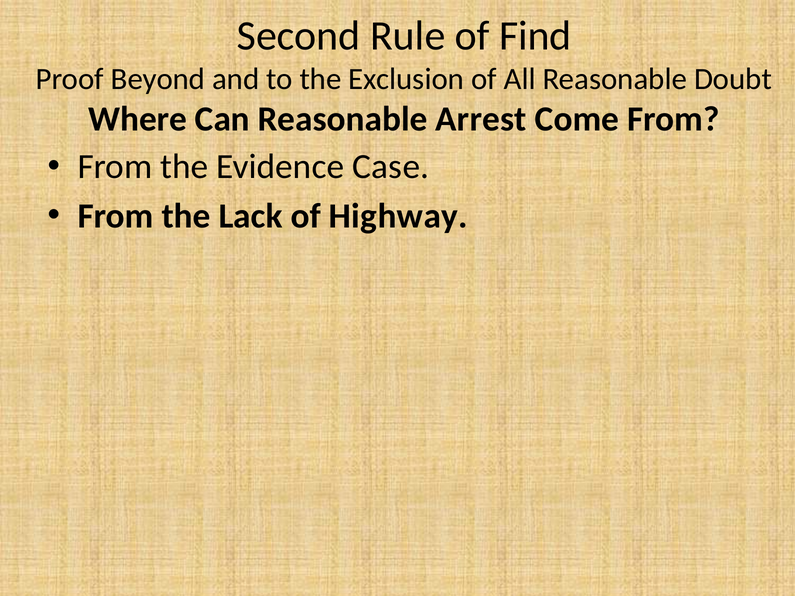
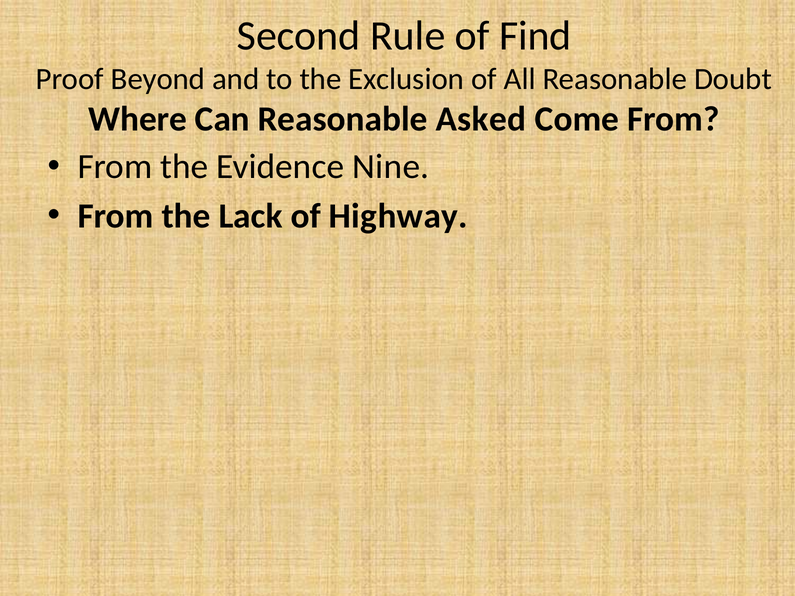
Arrest: Arrest -> Asked
Case: Case -> Nine
